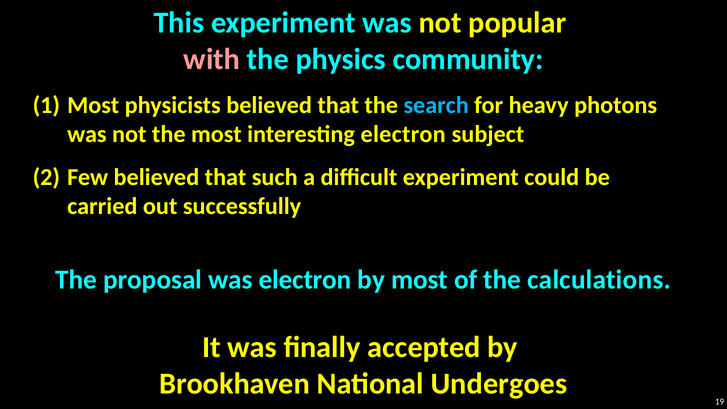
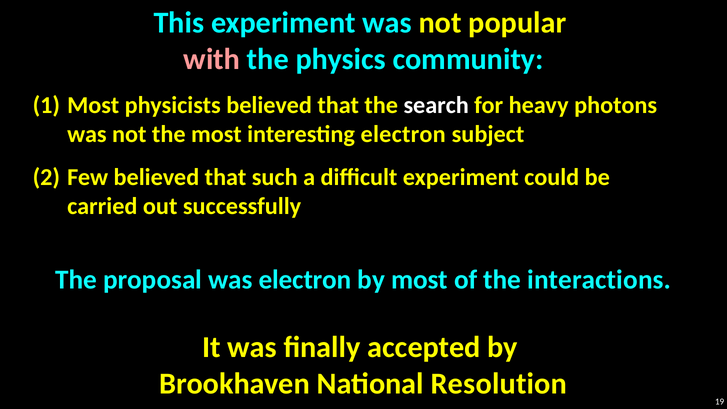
search colour: light blue -> white
calculations: calculations -> interactions
Undergoes: Undergoes -> Resolution
